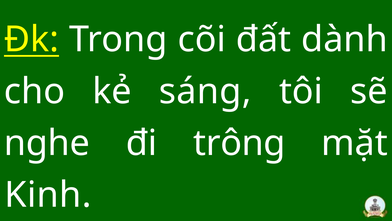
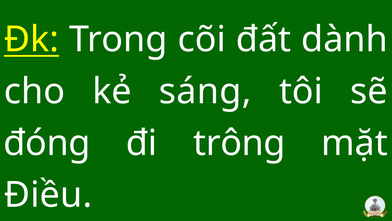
nghe: nghe -> đóng
Kinh: Kinh -> Điều
